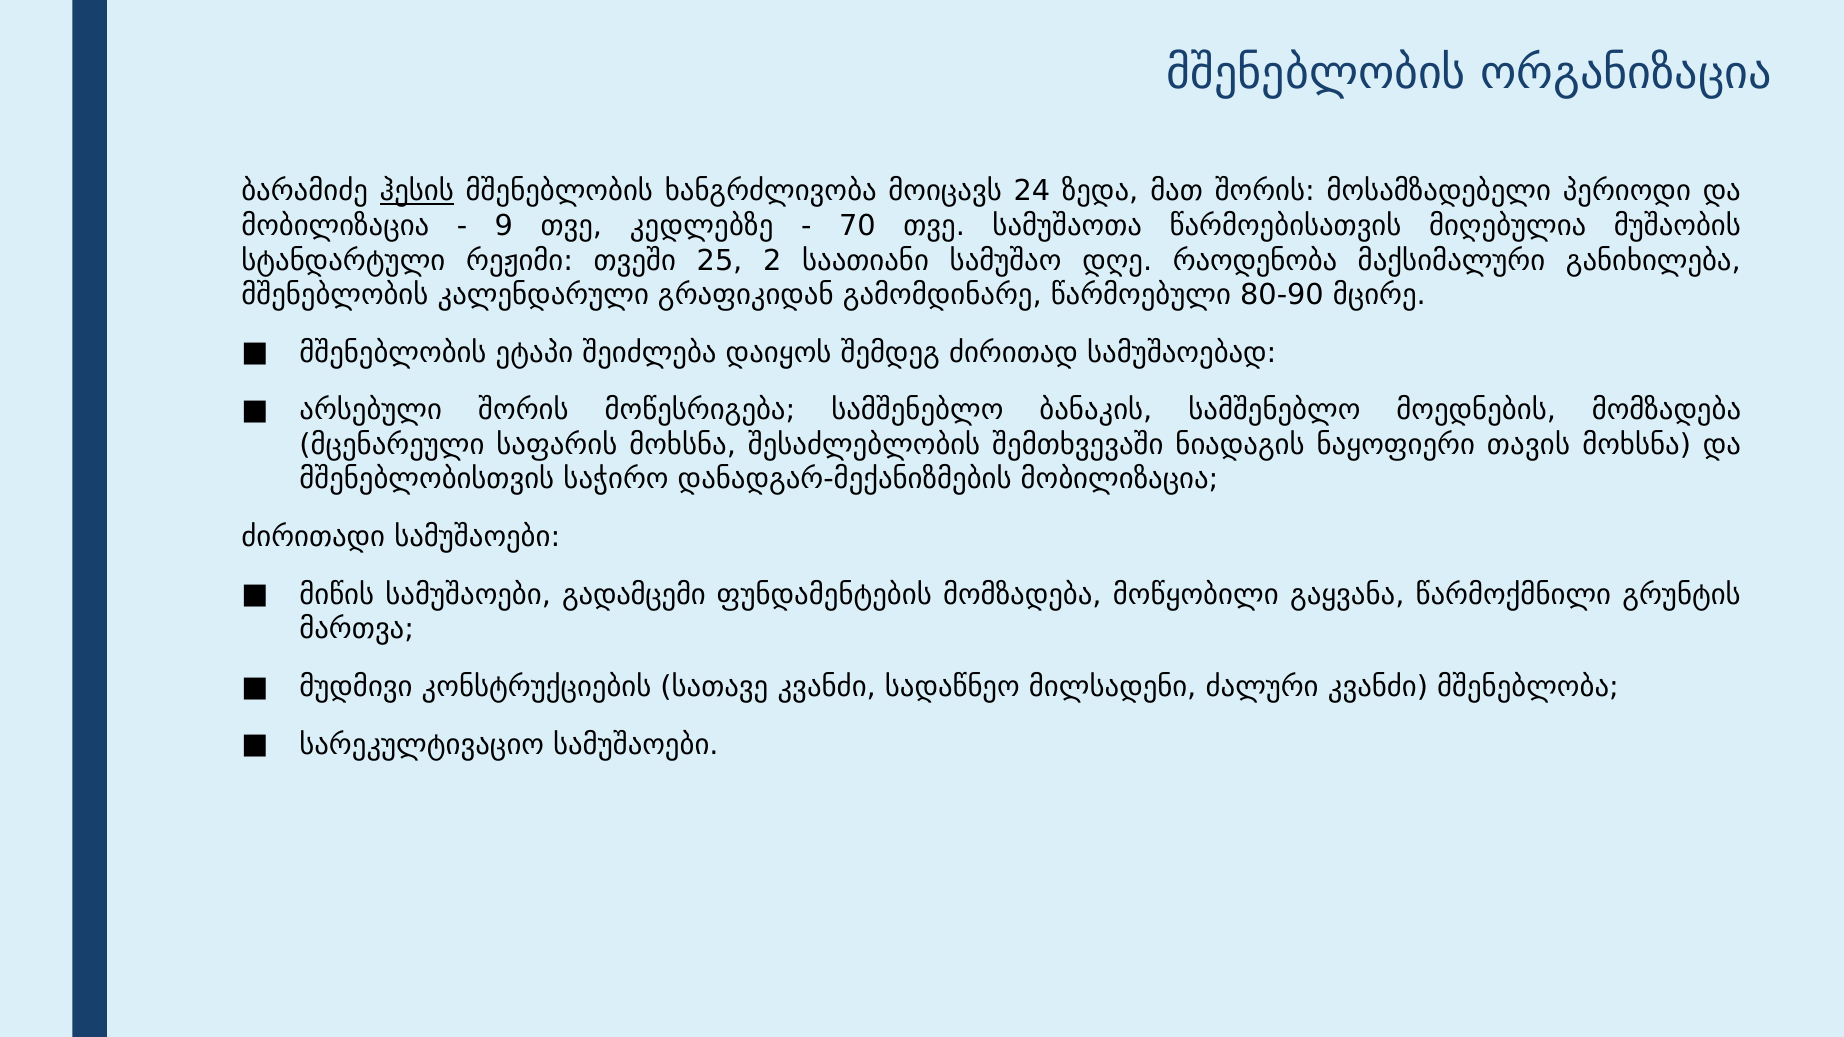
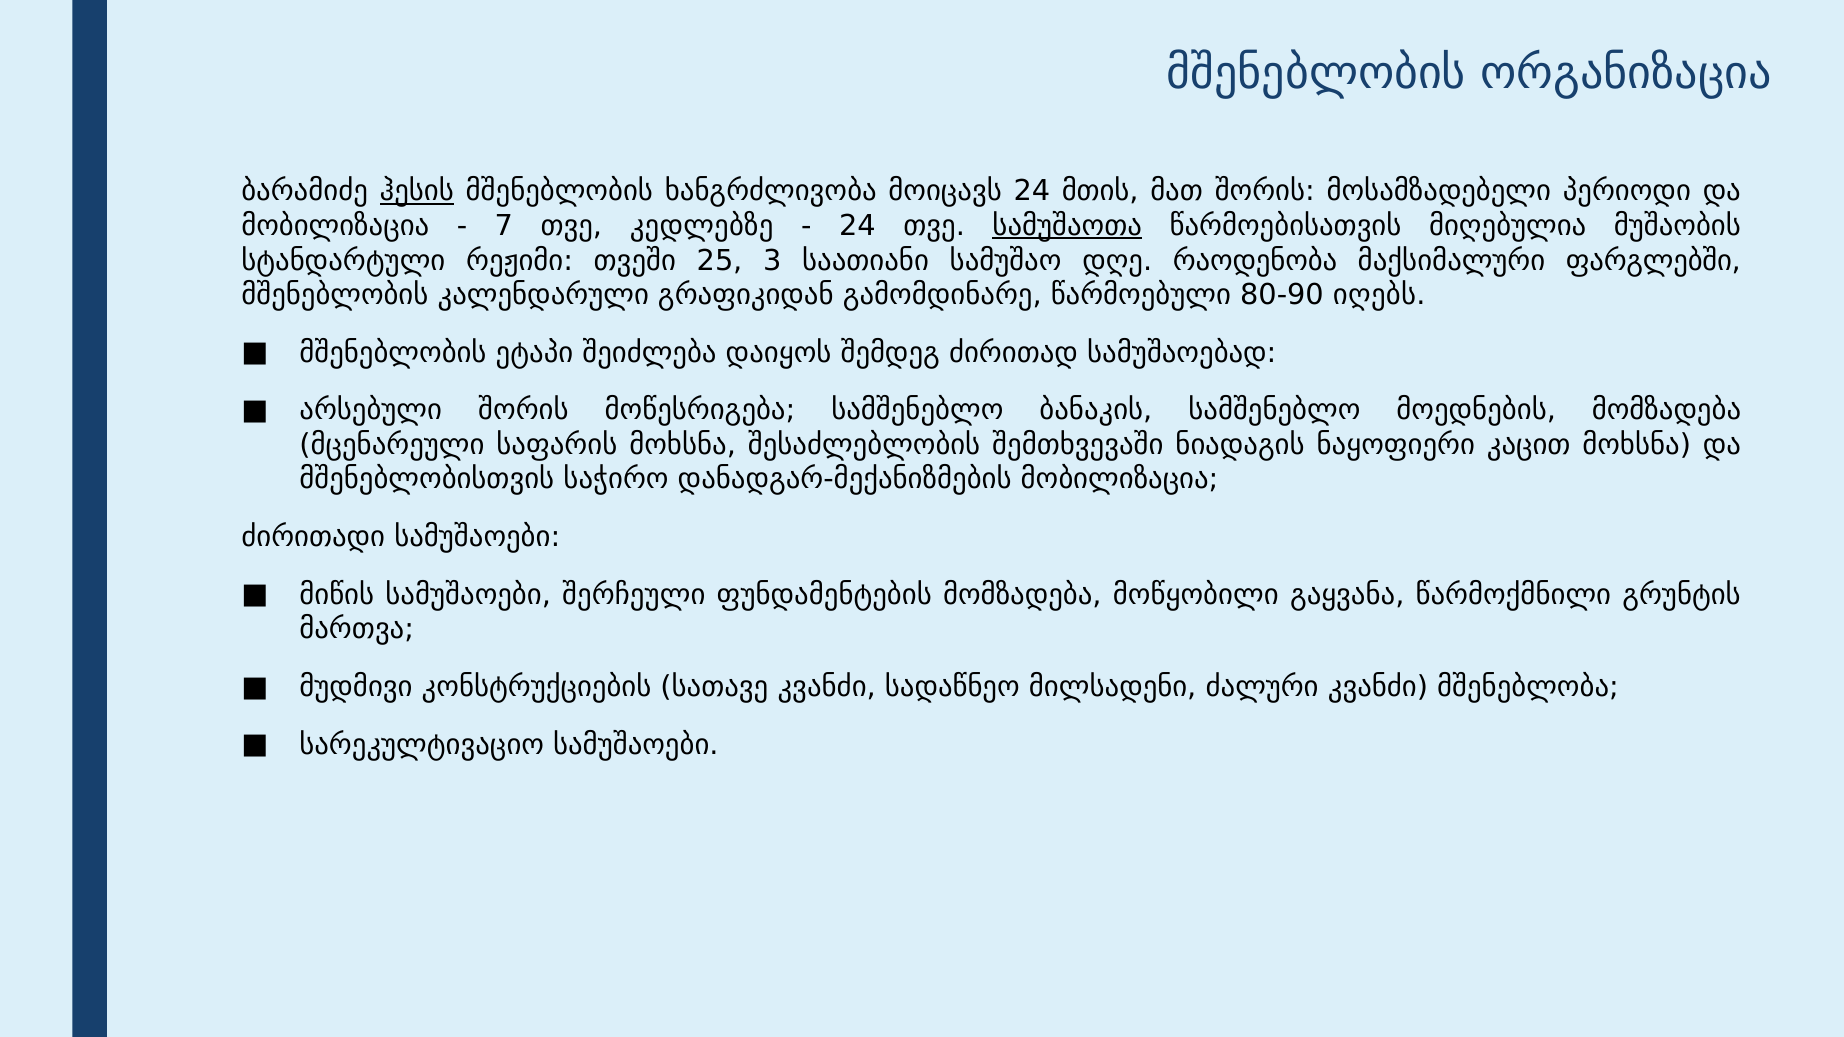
ზედა: ზედა -> მთის
9: 9 -> 7
70 at (857, 226): 70 -> 24
სამუშაოთა underline: none -> present
2: 2 -> 3
განიხილება: განიხილება -> ფარგლებში
მცირე: მცირე -> იღებს
თავის: თავის -> კაცით
გადამცემი: გადამცემი -> შერჩეული
